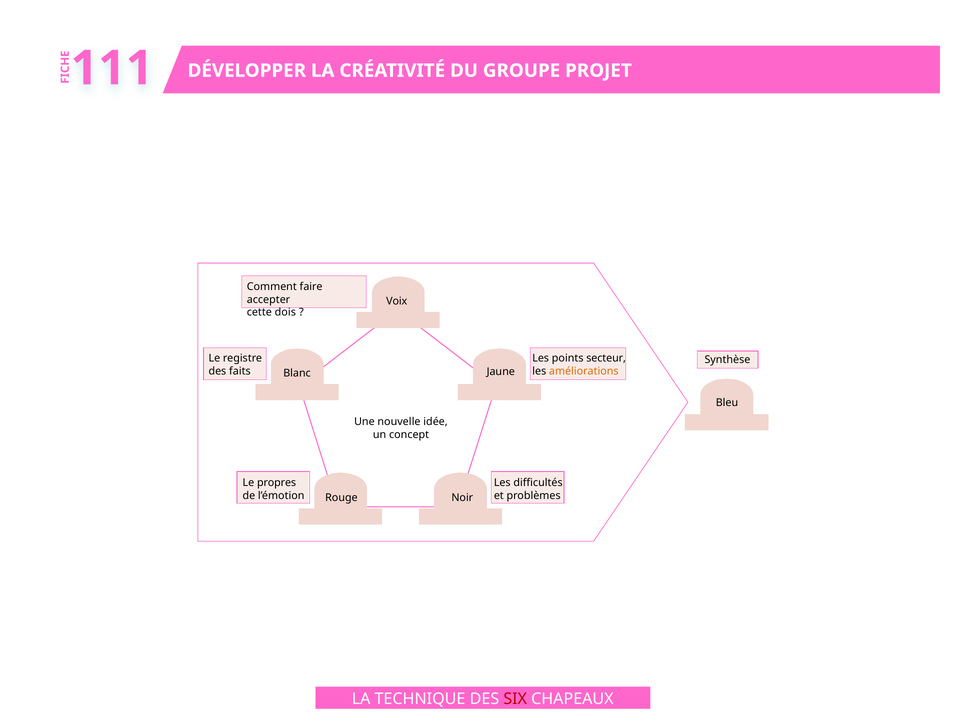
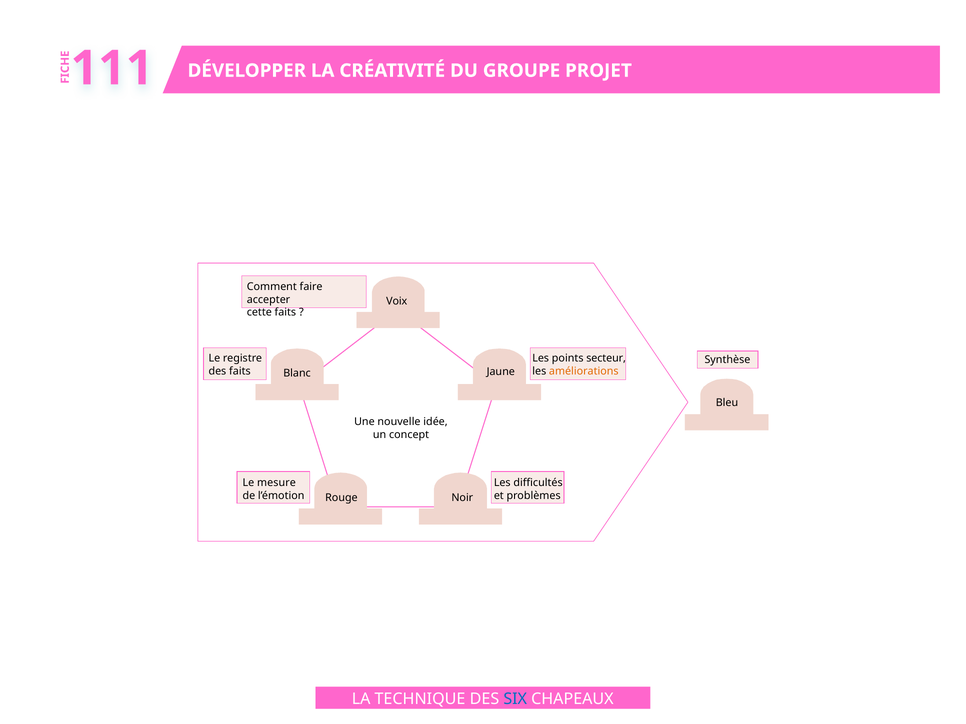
cette dois: dois -> faits
propres: propres -> mesure
SIX colour: red -> blue
